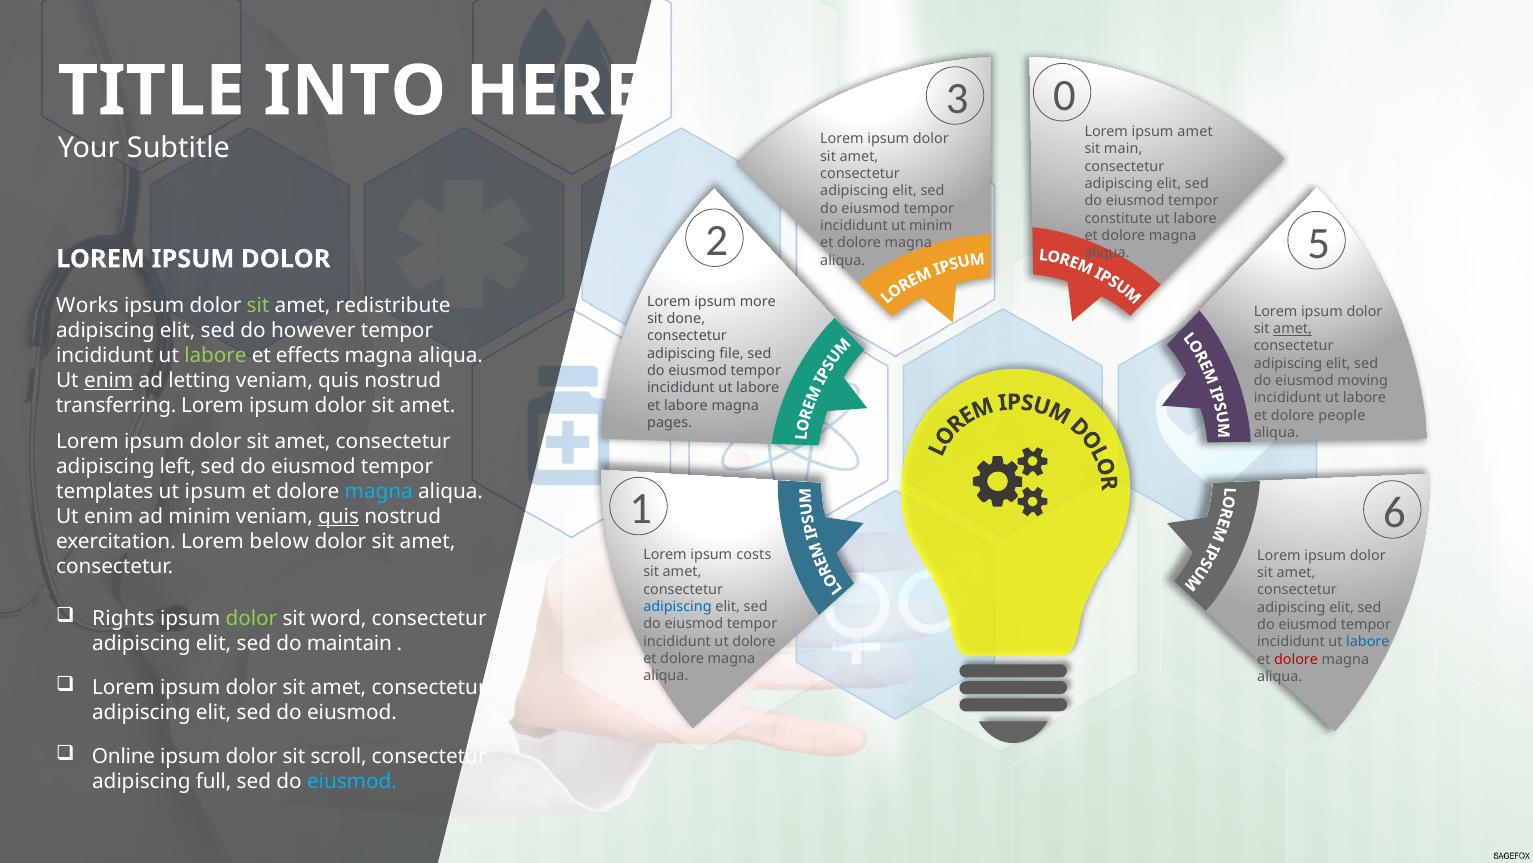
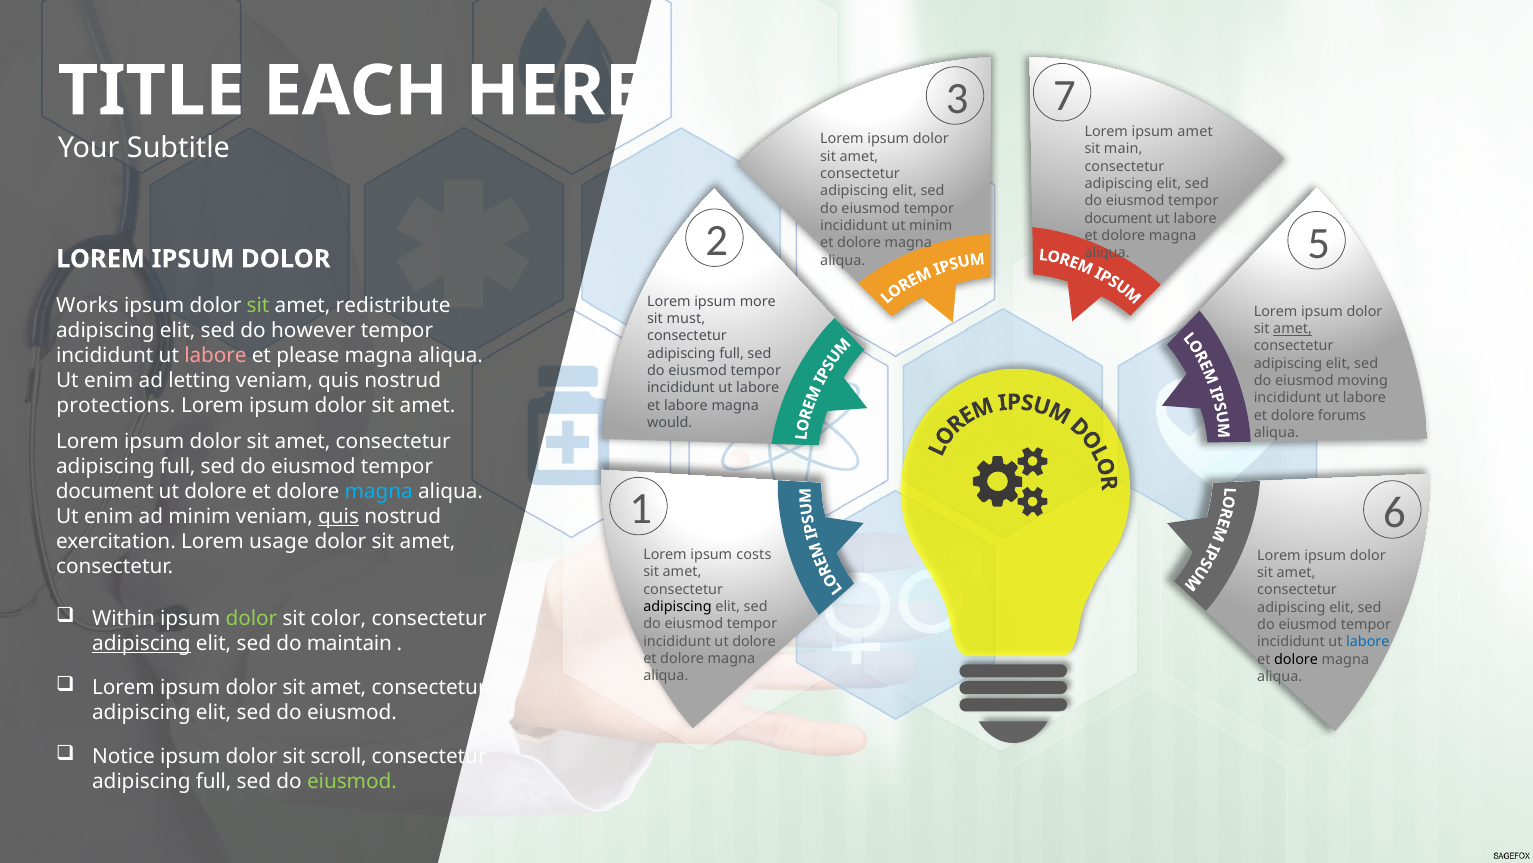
INTO: INTO -> EACH
0: 0 -> 7
constitute at (1118, 218): constitute -> document
done: done -> must
file at (732, 353): file -> full
labore at (215, 355) colour: light green -> pink
effects: effects -> please
enim at (109, 380) underline: present -> none
transferring: transferring -> protections
people: people -> forums
pages: pages -> would
left at (178, 467): left -> full
templates at (105, 492): templates -> document
ipsum at (215, 492): ipsum -> dolore
below: below -> usage
adipiscing at (677, 606) colour: blue -> black
Rights: Rights -> Within
word: word -> color
adipiscing at (141, 643) underline: none -> present
dolore at (1296, 659) colour: red -> black
Online: Online -> Notice
eiusmod at (352, 781) colour: light blue -> light green
